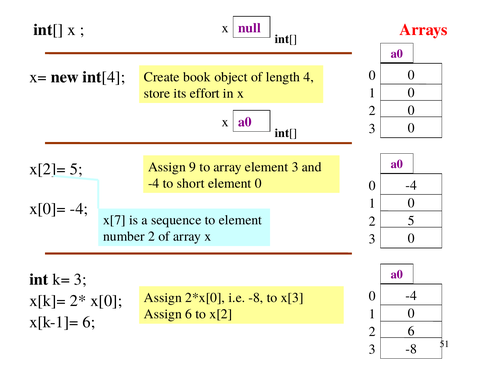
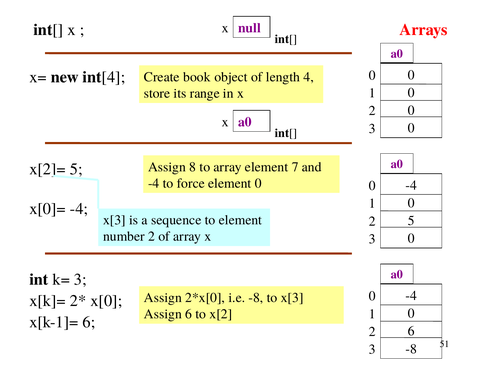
effort: effort -> range
9: 9 -> 8
element 3: 3 -> 7
short: short -> force
x[7 at (114, 220): x[7 -> x[3
